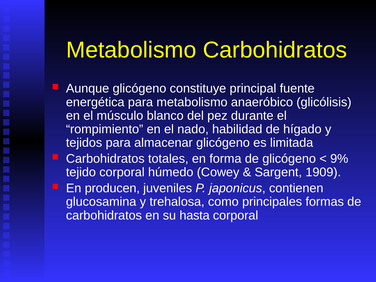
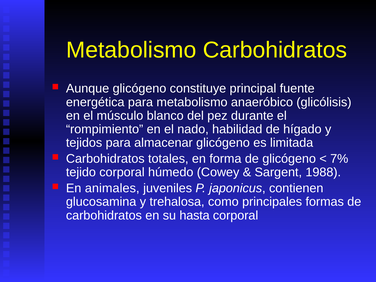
9%: 9% -> 7%
1909: 1909 -> 1988
producen: producen -> animales
